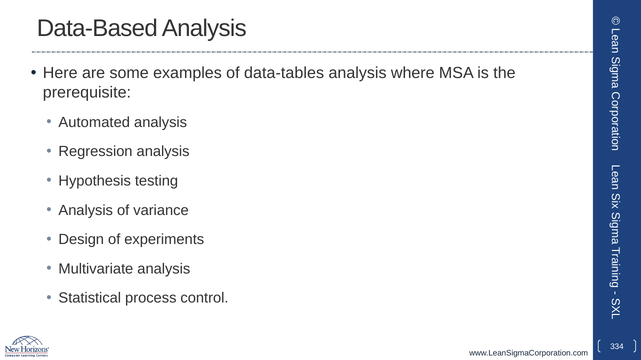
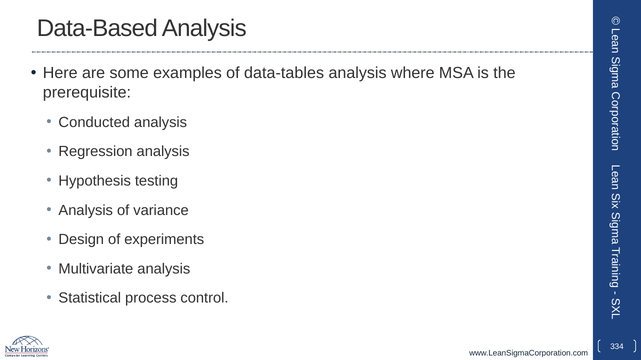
Automated: Automated -> Conducted
